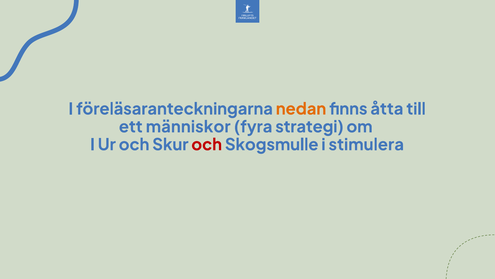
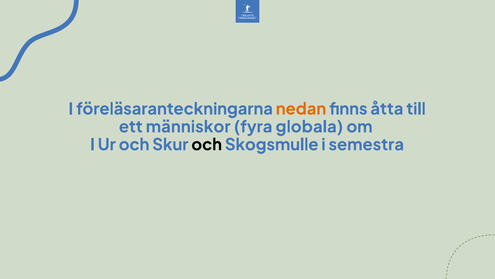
strategi: strategi -> globala
och at (207, 144) colour: red -> black
stimulera: stimulera -> semestra
